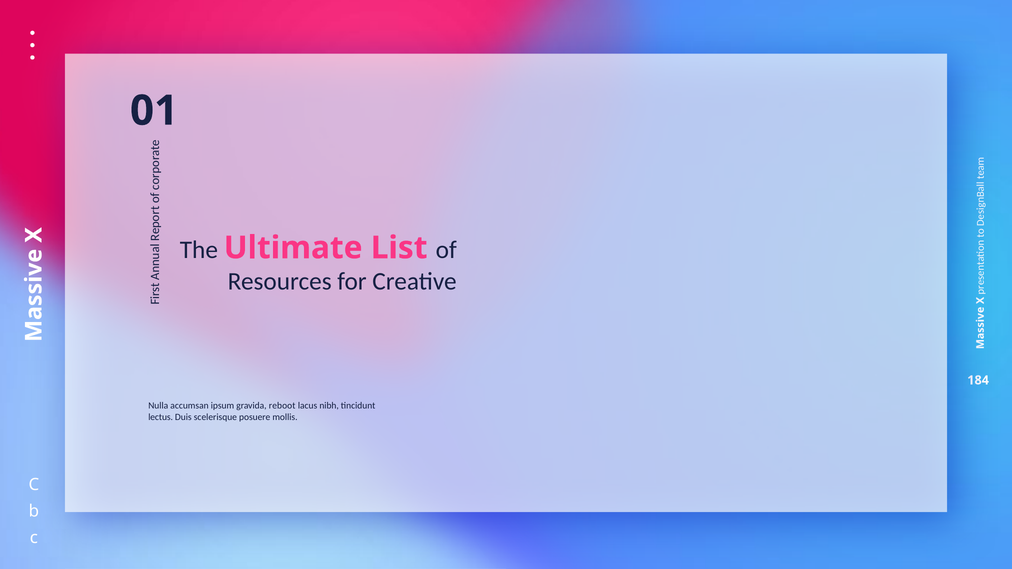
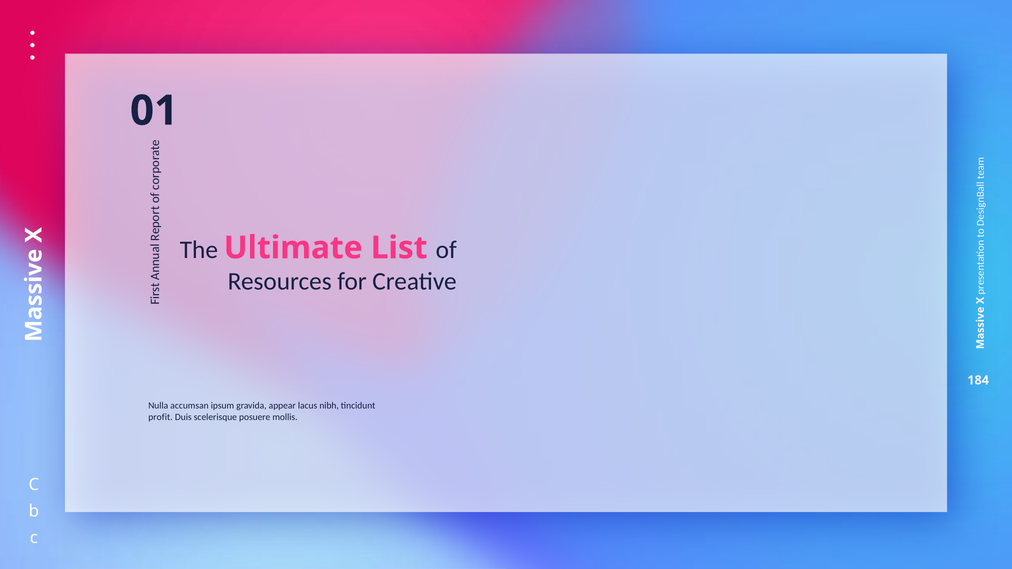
reboot: reboot -> appear
lectus: lectus -> profit
